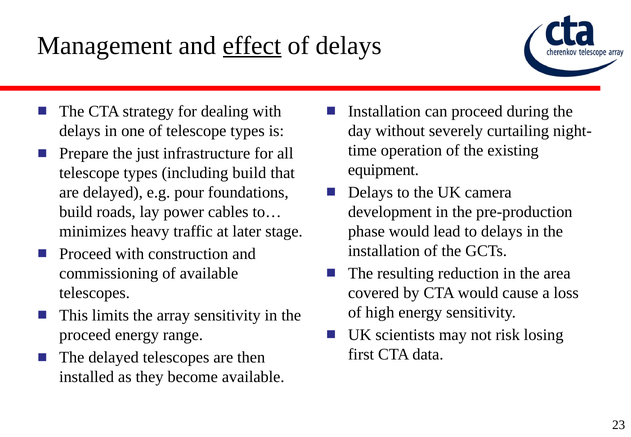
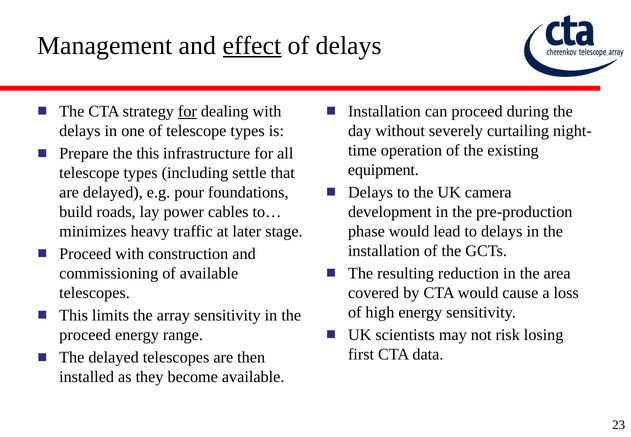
for at (187, 111) underline: none -> present
the just: just -> this
including build: build -> settle
